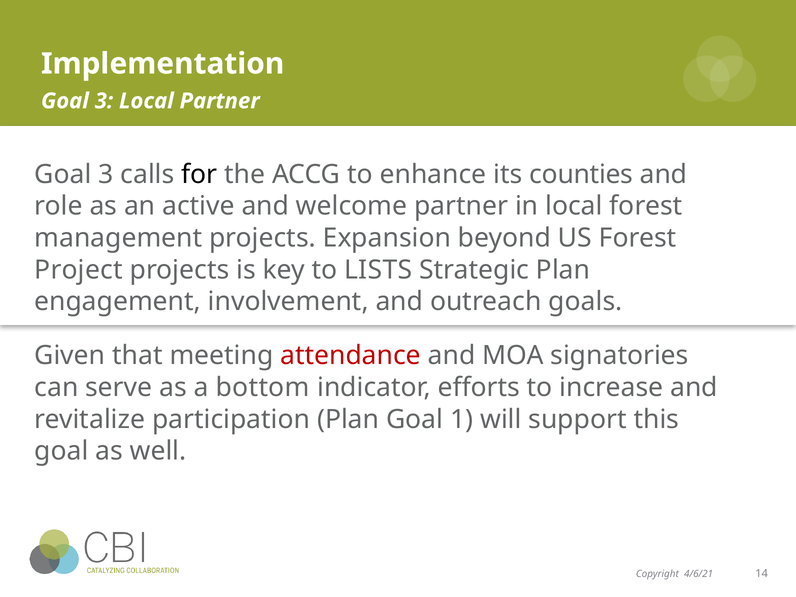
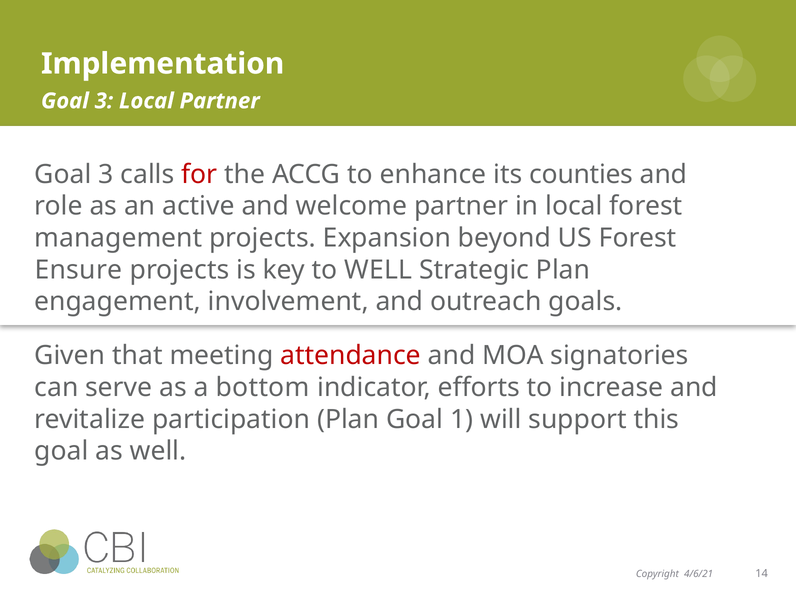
for colour: black -> red
Project: Project -> Ensure
to LISTS: LISTS -> WELL
